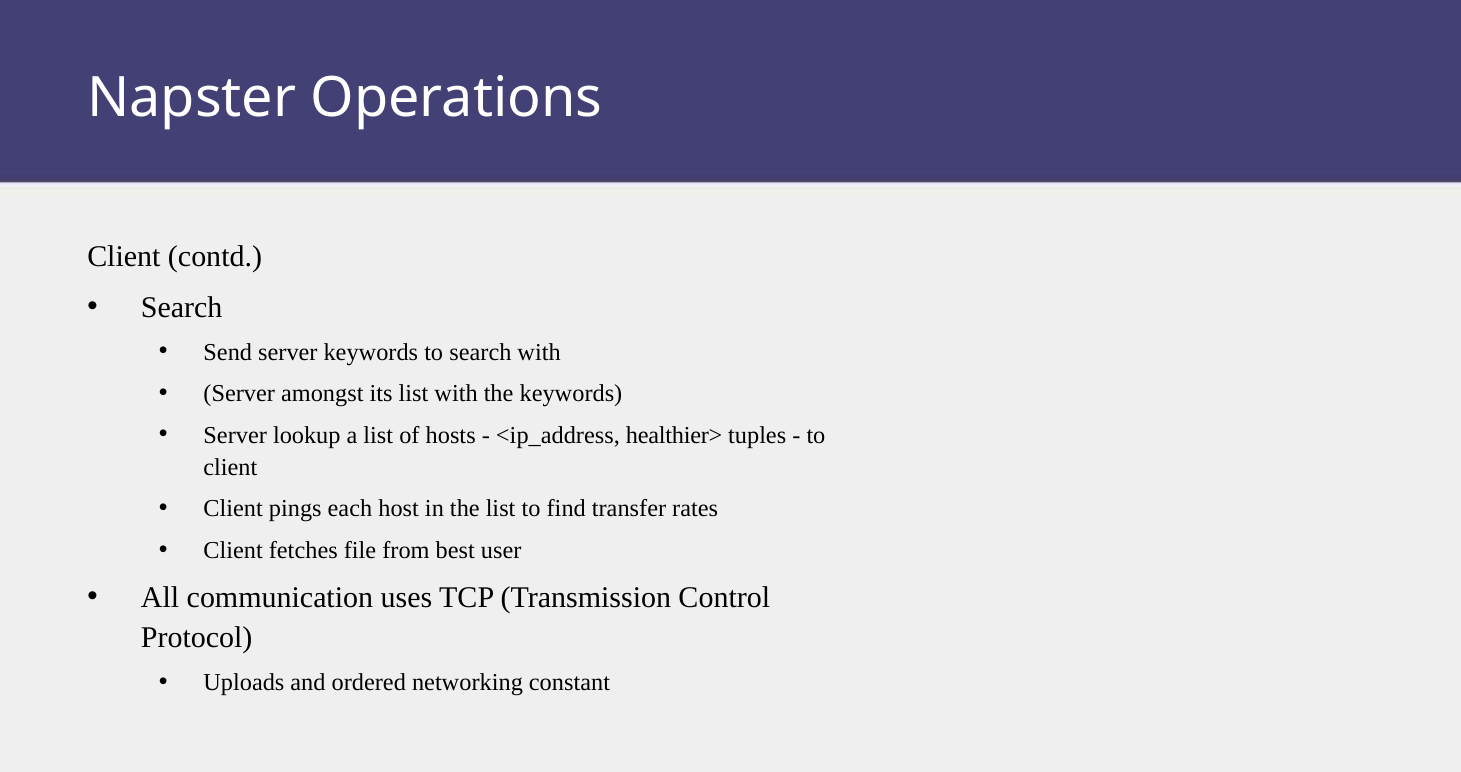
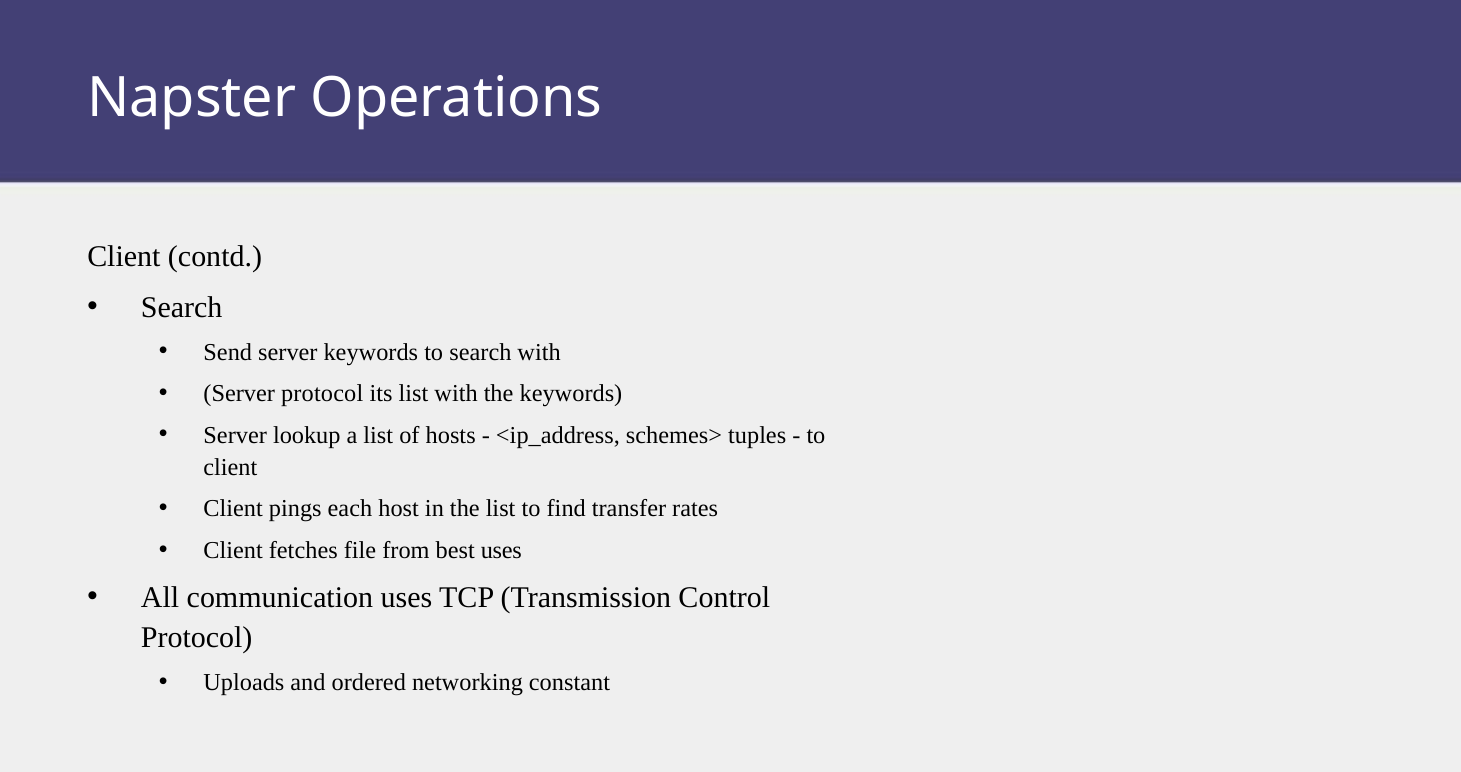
Server amongst: amongst -> protocol
healthier>: healthier> -> schemes>
best user: user -> uses
